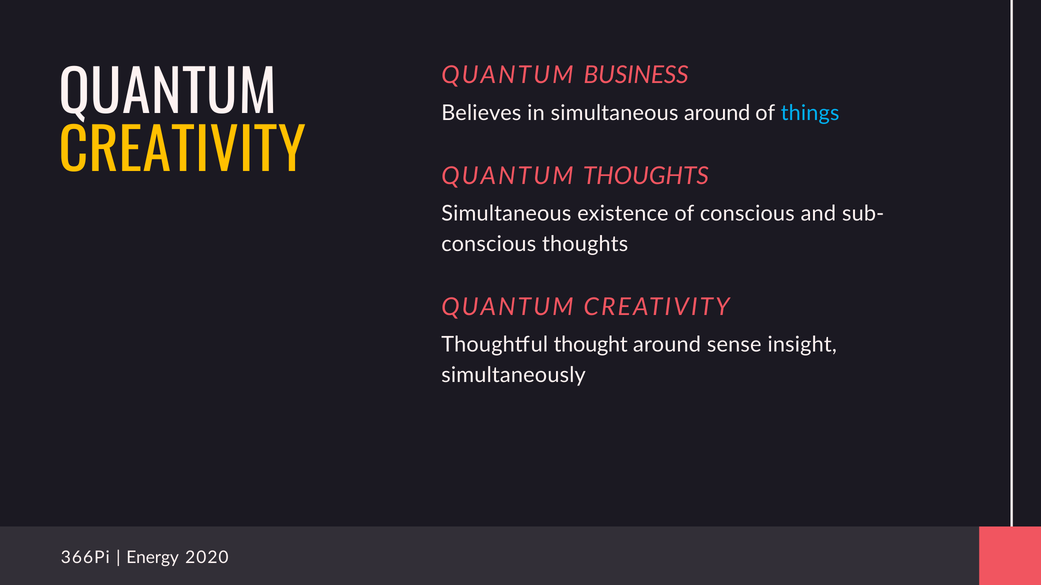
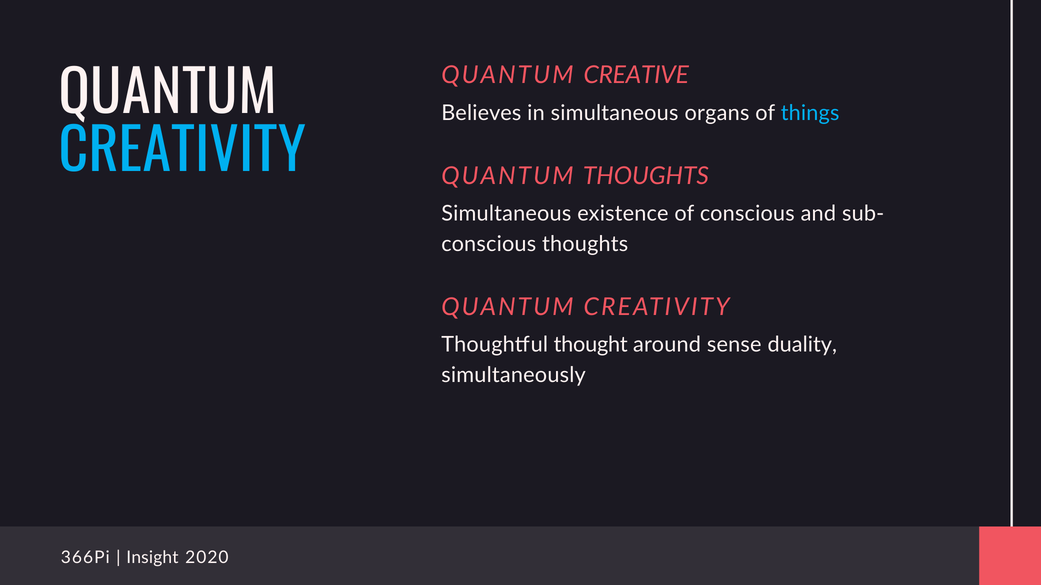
BUSINESS: BUSINESS -> CREATIVE
simultaneous around: around -> organs
CREATIVITY at (182, 152) colour: yellow -> light blue
insight: insight -> duality
Energy: Energy -> Insight
